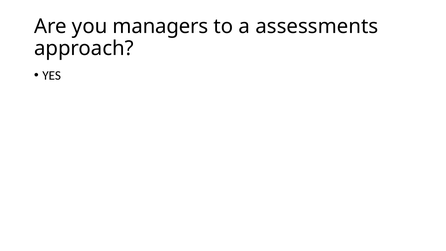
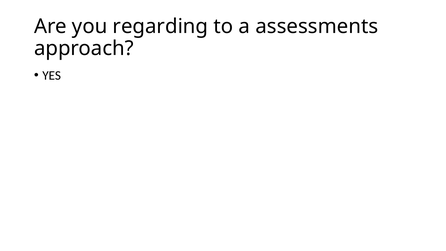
managers: managers -> regarding
